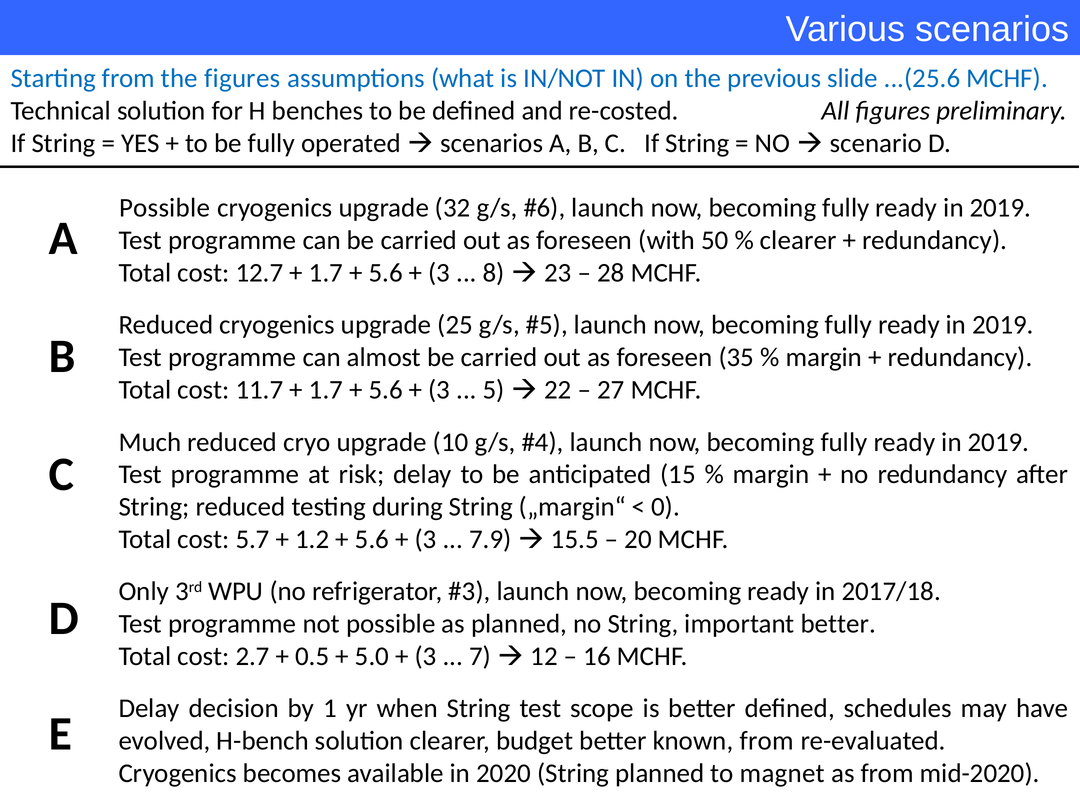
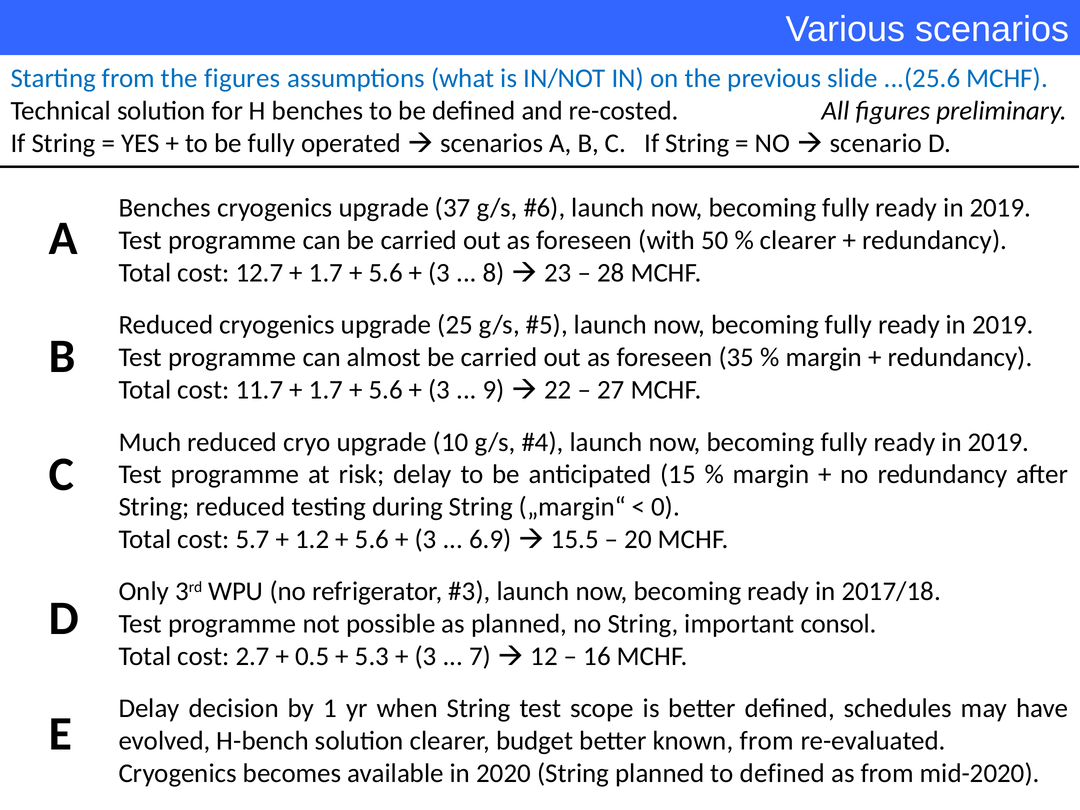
Possible at (165, 208): Possible -> Benches
32: 32 -> 37
5: 5 -> 9
7.9: 7.9 -> 6.9
important better: better -> consol
5.0: 5.0 -> 5.3
to magnet: magnet -> defined
